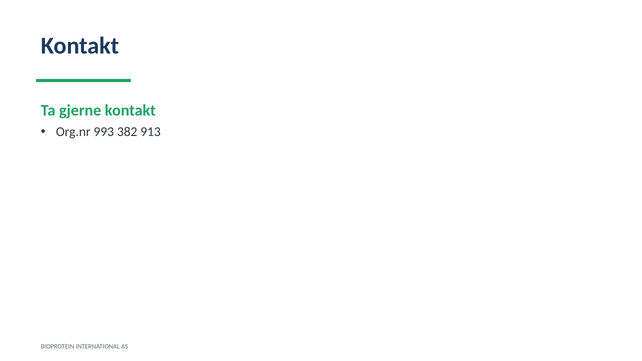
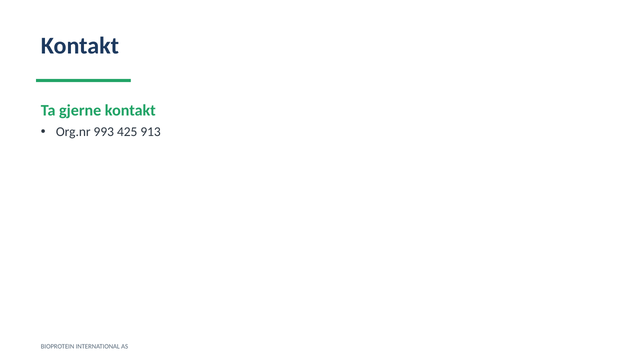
382: 382 -> 425
